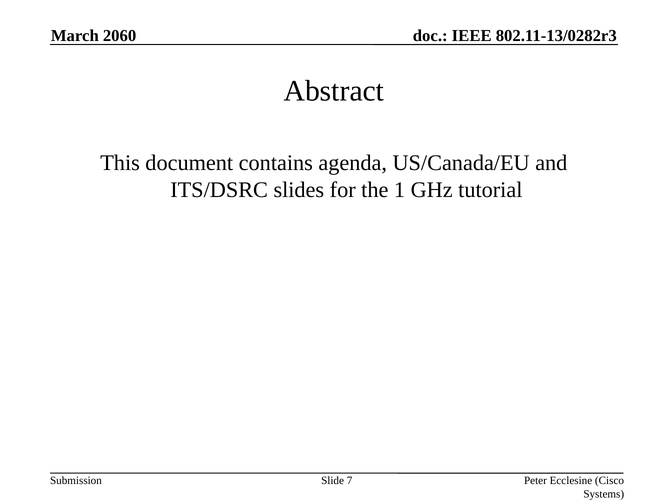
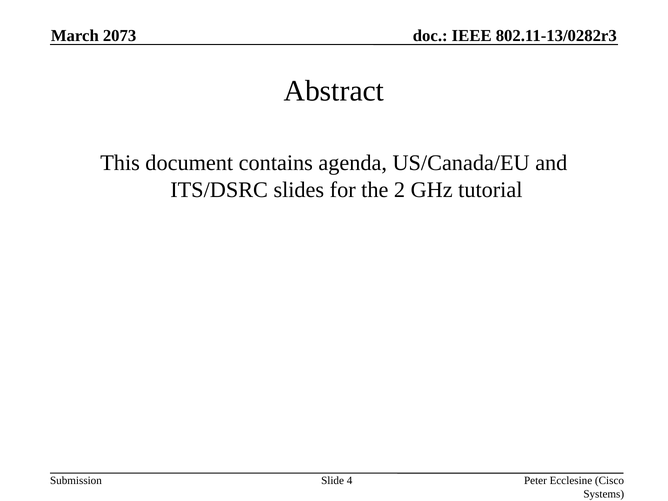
2060: 2060 -> 2073
1: 1 -> 2
7: 7 -> 4
